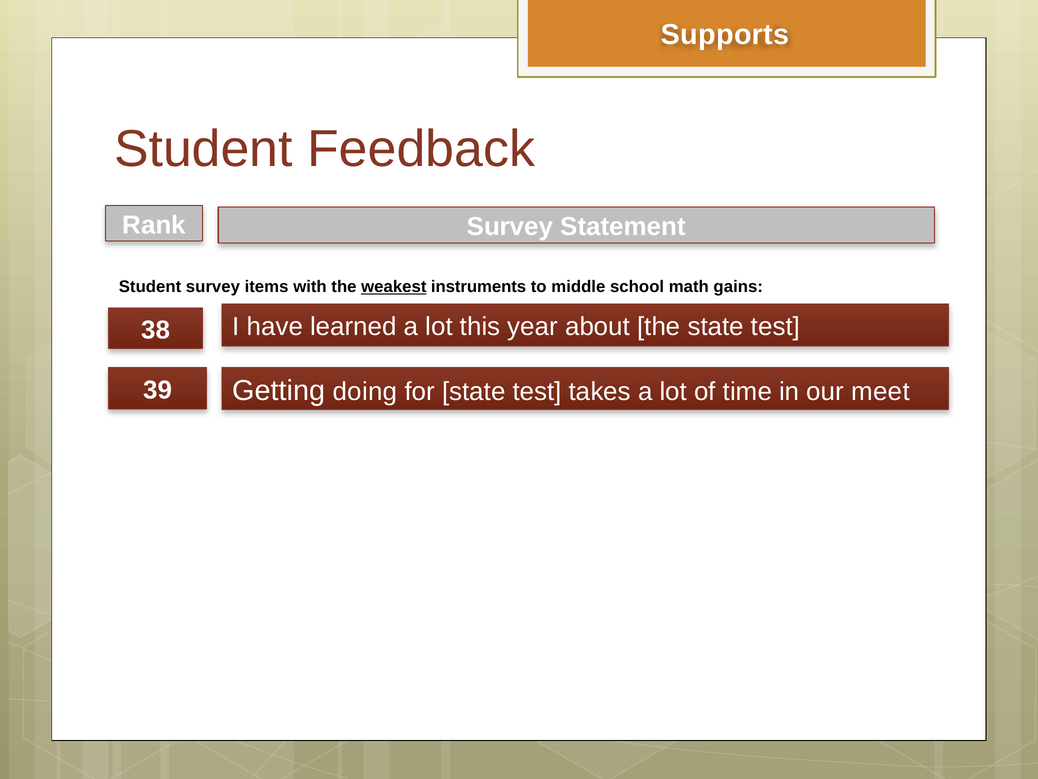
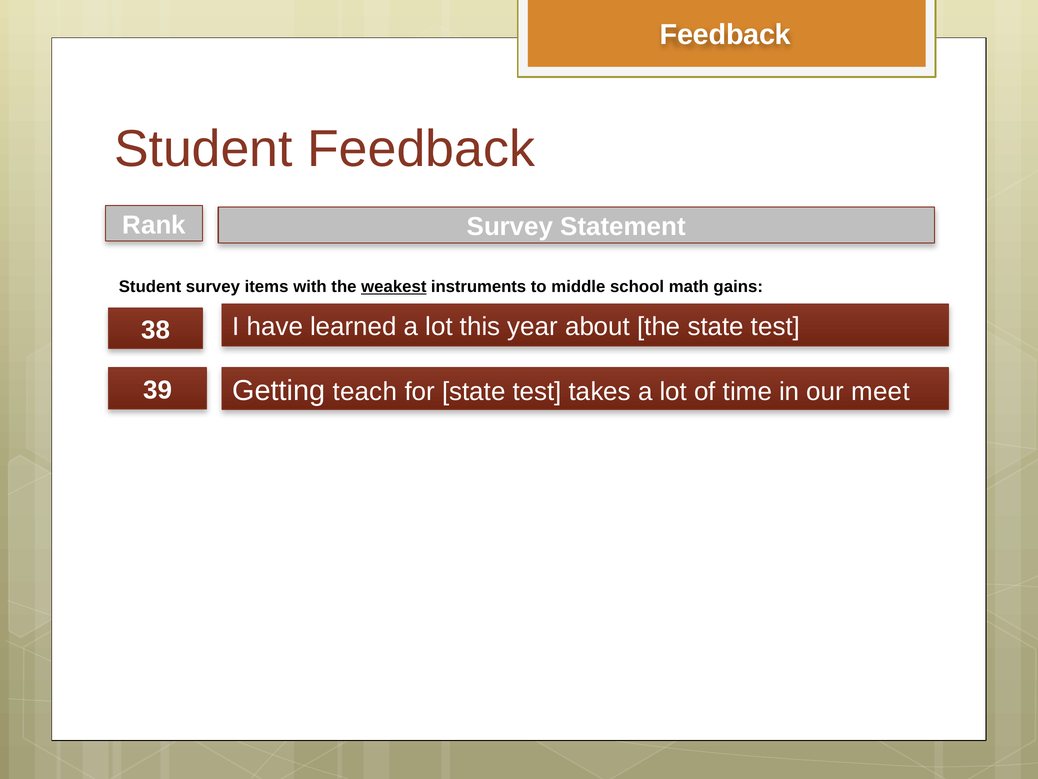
Supports at (725, 34): Supports -> Feedback
doing: doing -> teach
